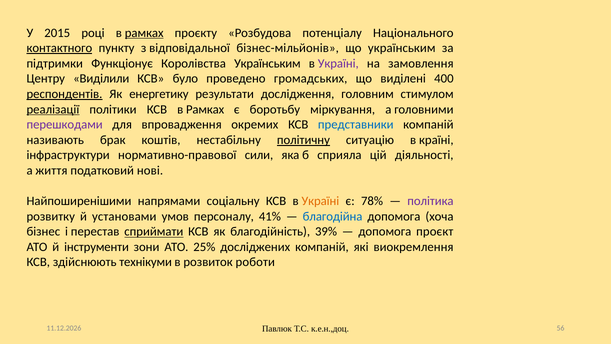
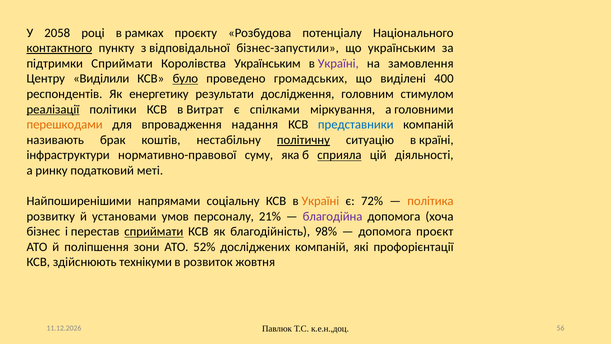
2015: 2015 -> 2058
рамках at (144, 33) underline: present -> none
бізнес-мільйонів: бізнес-мільйонів -> бізнес-запустили
підтримки Функціонує: Функціонує -> Сприймати
було underline: none -> present
респондентів underline: present -> none
КСВ в Рамках: Рамках -> Витрат
боротьбу: боротьбу -> спілками
перешкодами colour: purple -> orange
окремих: окремих -> надання
сили: сили -> суму
сприяла underline: none -> present
життя: життя -> ринку
нові: нові -> меті
78%: 78% -> 72%
політика colour: purple -> orange
41%: 41% -> 21%
благодійна colour: blue -> purple
39%: 39% -> 98%
інструменти: інструменти -> поліпшення
25%: 25% -> 52%
виокремлення: виокремлення -> профорієнтації
роботи: роботи -> жовтня
